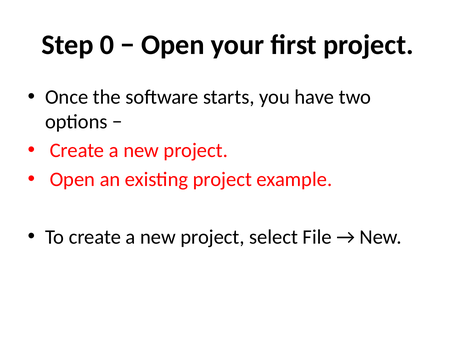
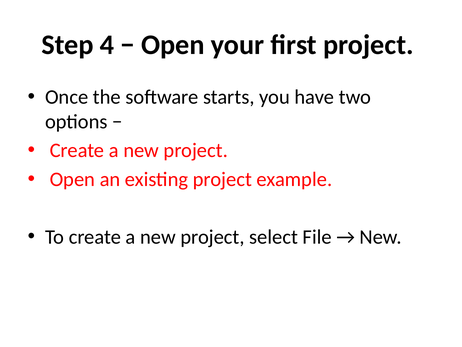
0: 0 -> 4
